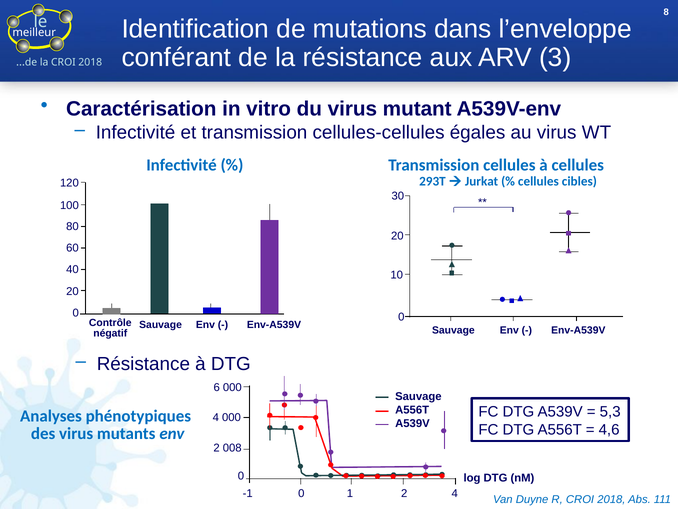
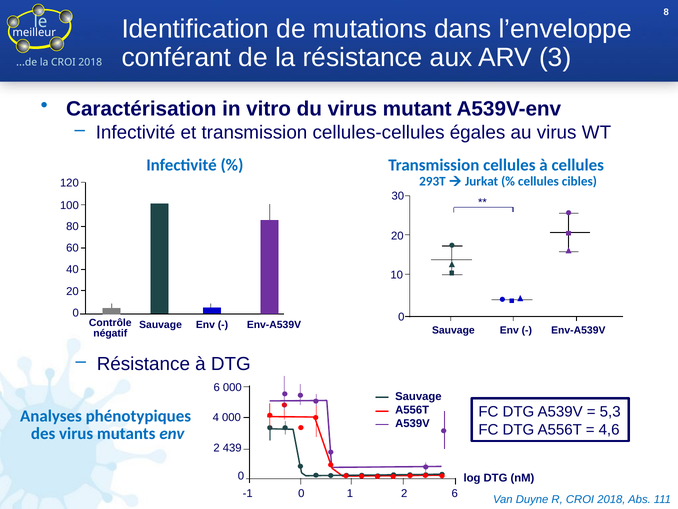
008: 008 -> 439
2 4: 4 -> 6
